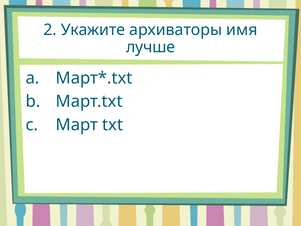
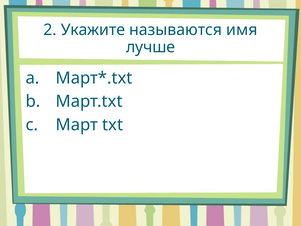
архиваторы: архиваторы -> называются
